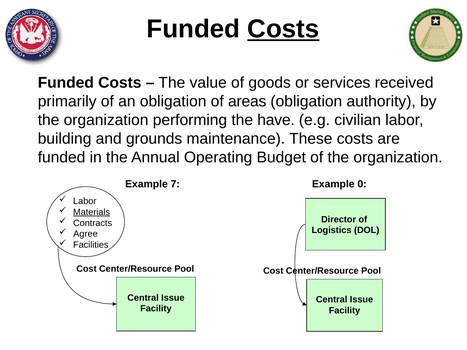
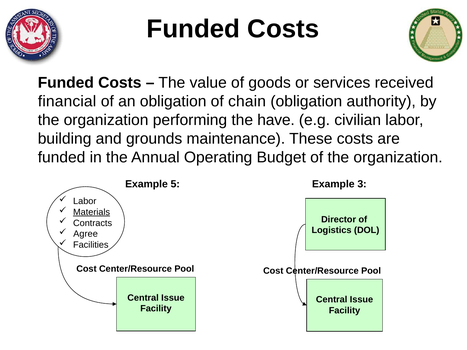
Costs at (283, 29) underline: present -> none
primarily: primarily -> financial
areas: areas -> chain
7: 7 -> 5
0: 0 -> 3
